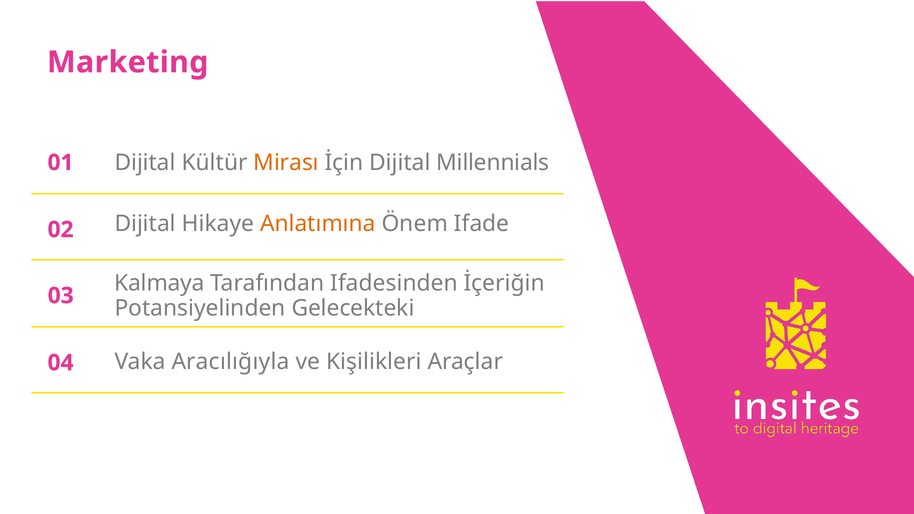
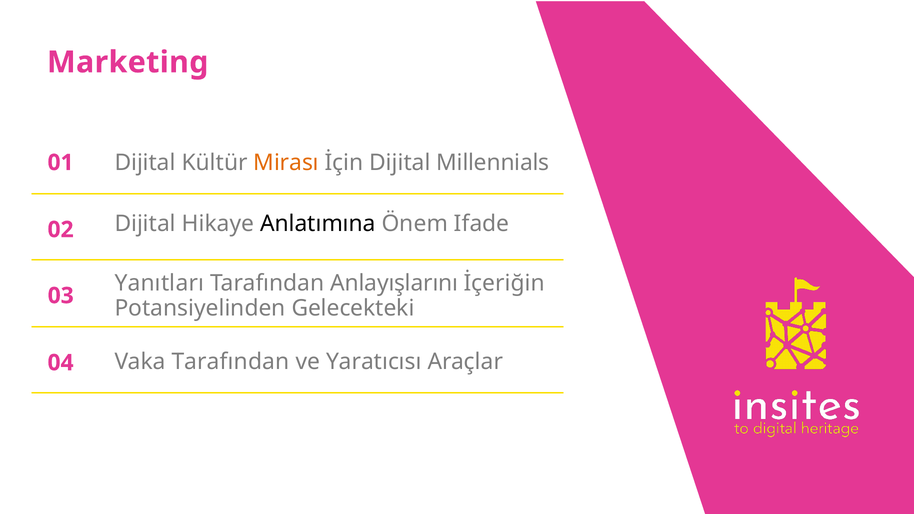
Anlatımına colour: orange -> black
Kalmaya: Kalmaya -> Yanıtları
Ifadesinden: Ifadesinden -> Anlayışlarını
Vaka Aracılığıyla: Aracılığıyla -> Tarafından
Kişilikleri: Kişilikleri -> Yaratıcısı
